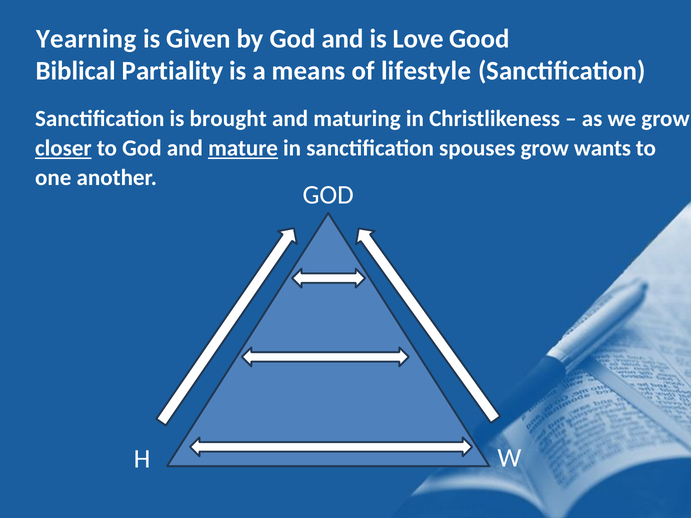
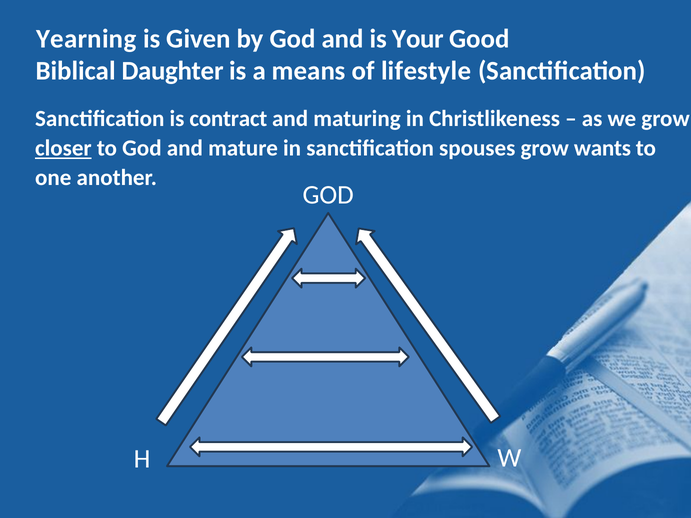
Love: Love -> Your
Partiality: Partiality -> Daughter
brought: brought -> contract
mature underline: present -> none
